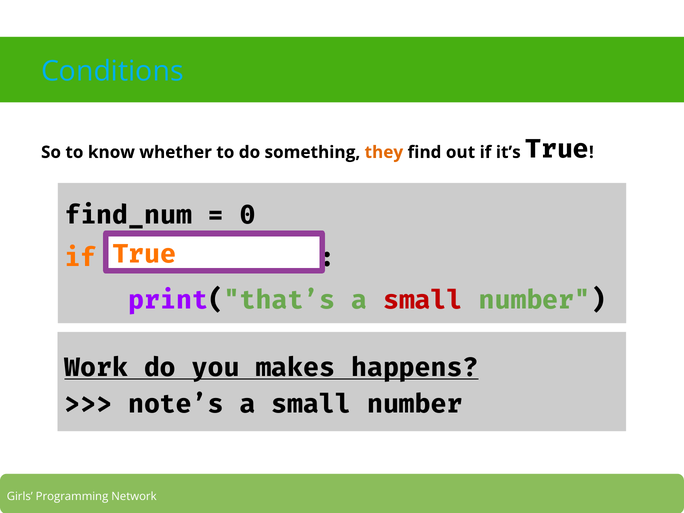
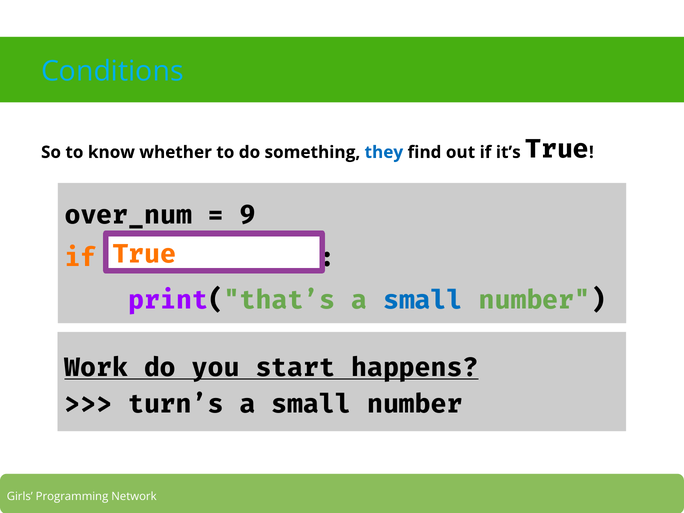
they colour: orange -> blue
find_num: find_num -> over_num
0: 0 -> 9
small at (423, 300) colour: red -> blue
makes: makes -> start
note’s: note’s -> turn’s
